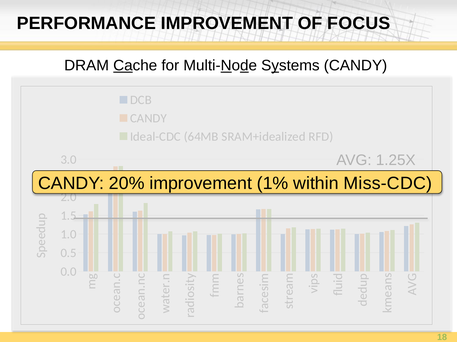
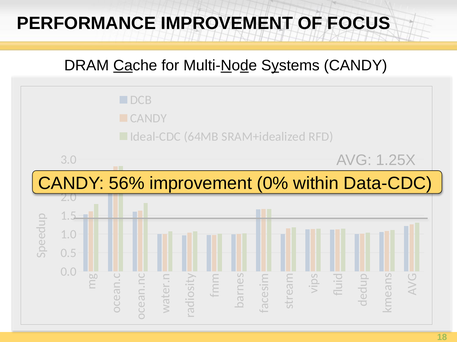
20%: 20% -> 56%
1%: 1% -> 0%
Miss-CDC: Miss-CDC -> Data-CDC
